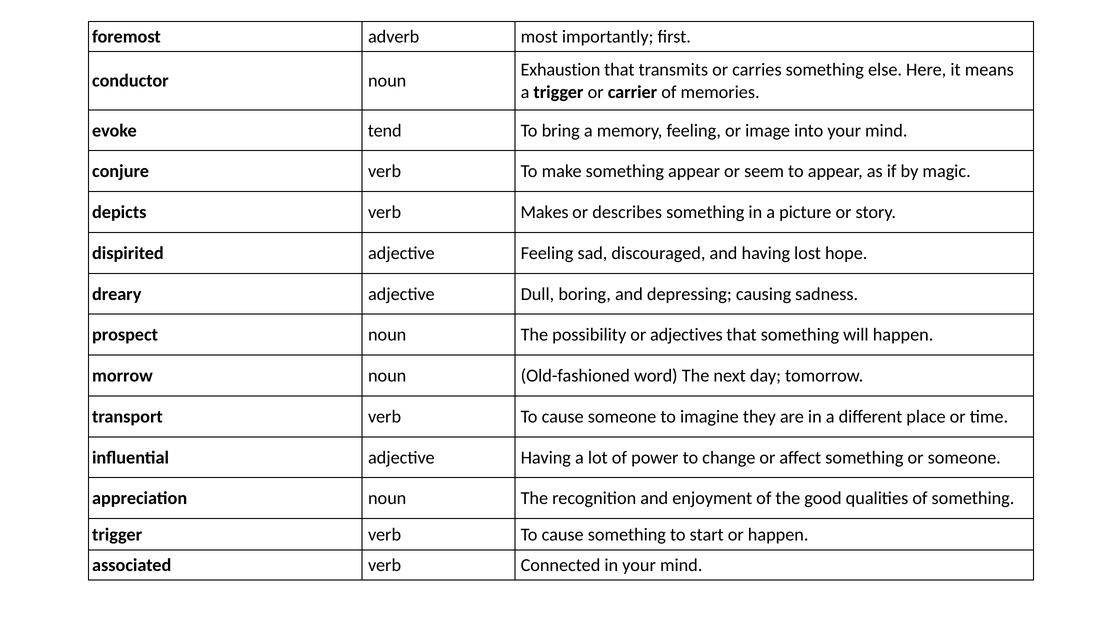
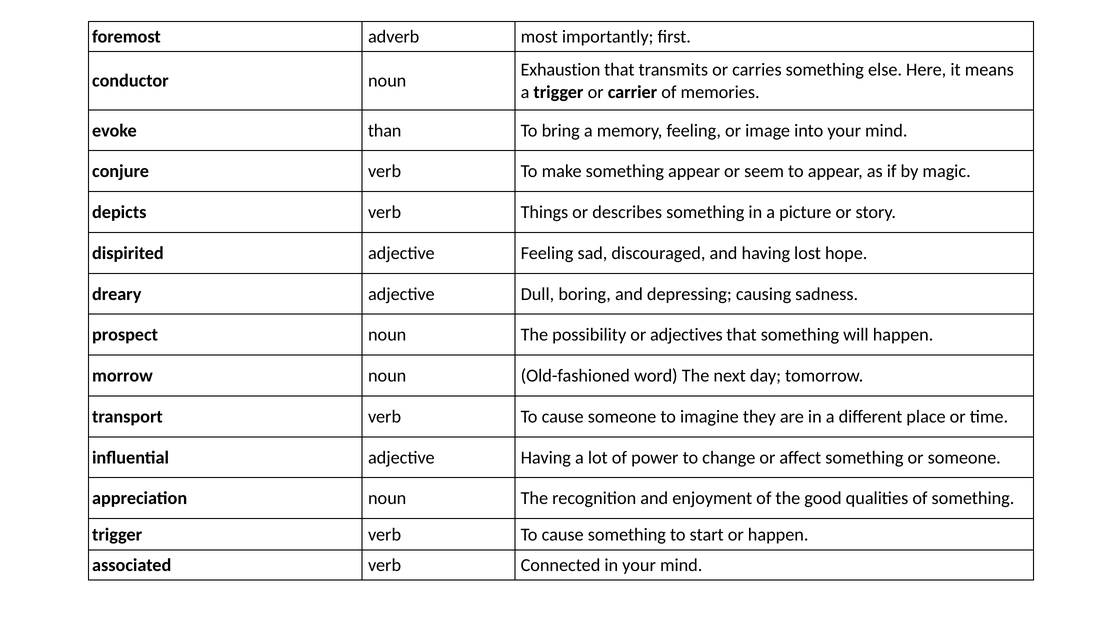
tend: tend -> than
Makes: Makes -> Things
